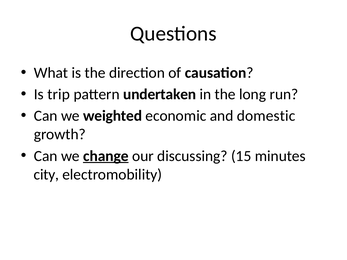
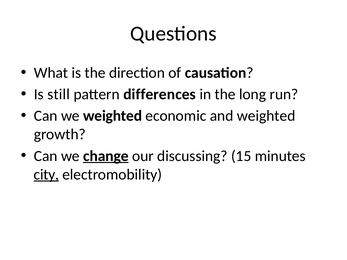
trip: trip -> still
undertaken: undertaken -> differences
and domestic: domestic -> weighted
city underline: none -> present
